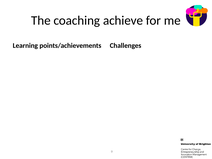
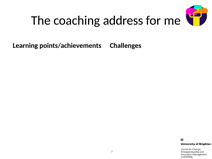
achieve: achieve -> address
